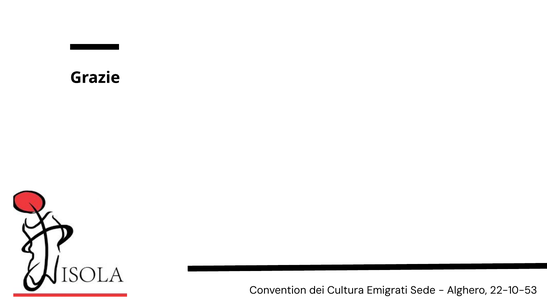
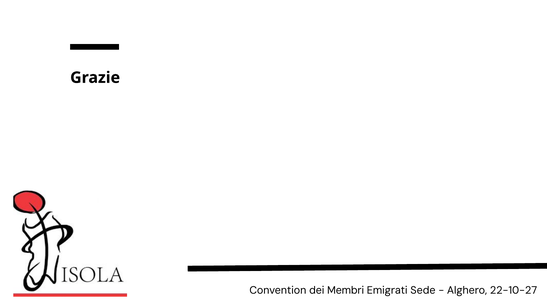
Cultura: Cultura -> Membri
22-10-53: 22-10-53 -> 22-10-27
